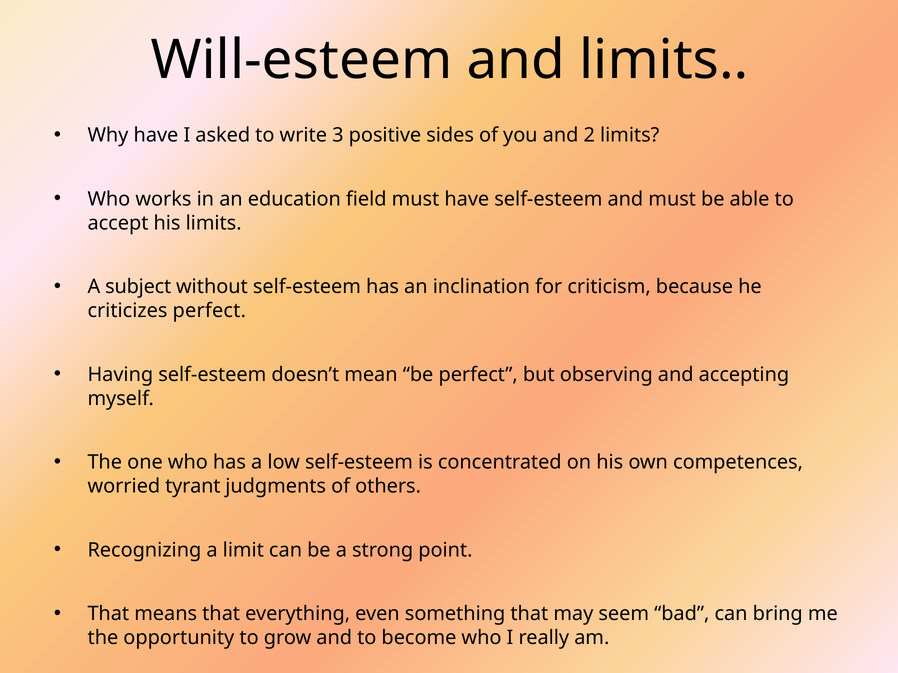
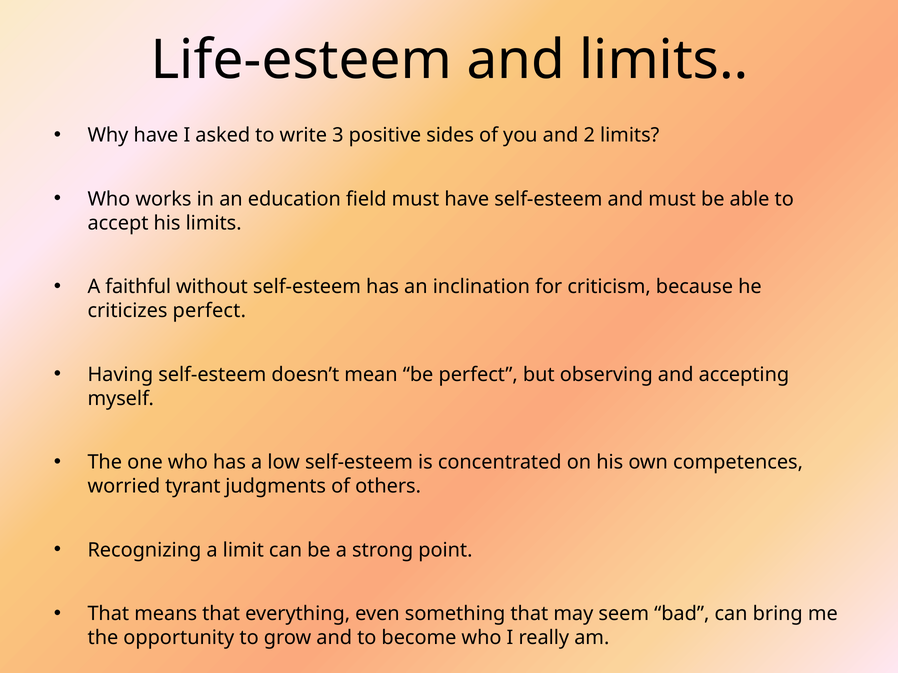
Will-esteem: Will-esteem -> Life-esteem
subject: subject -> faithful
